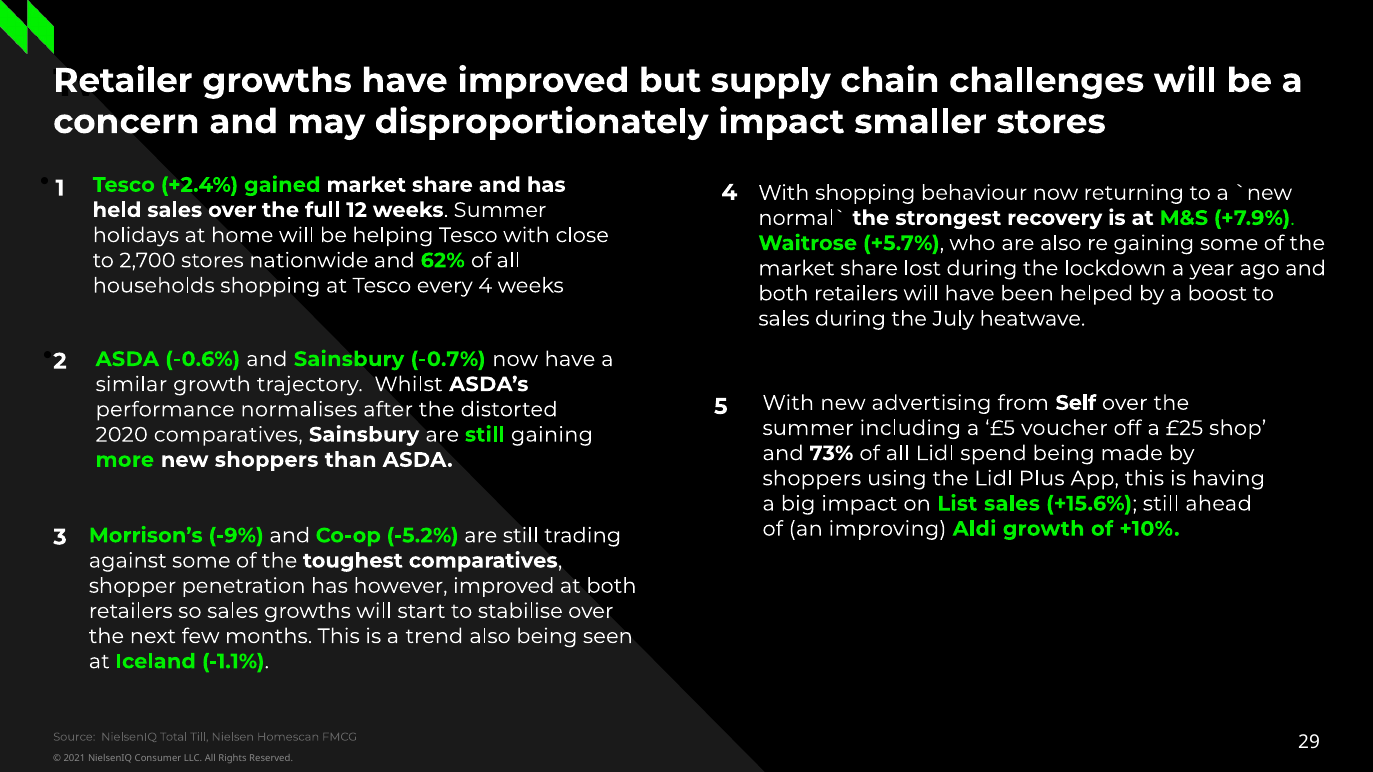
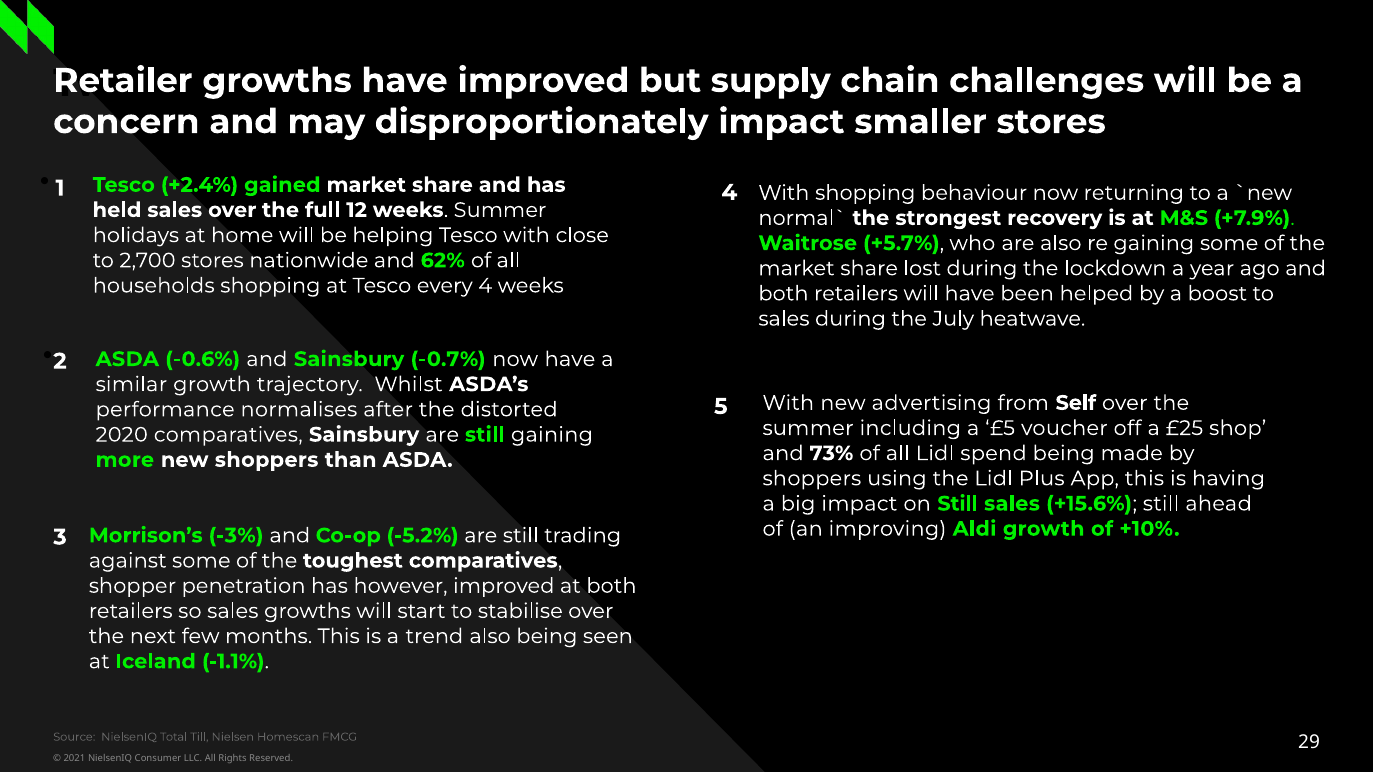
on List: List -> Still
-9%: -9% -> -3%
